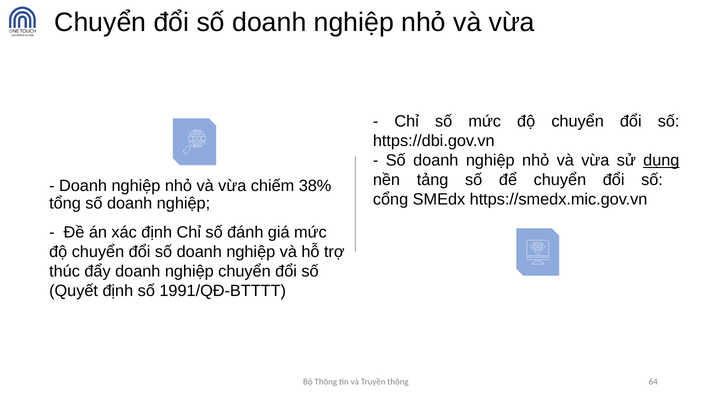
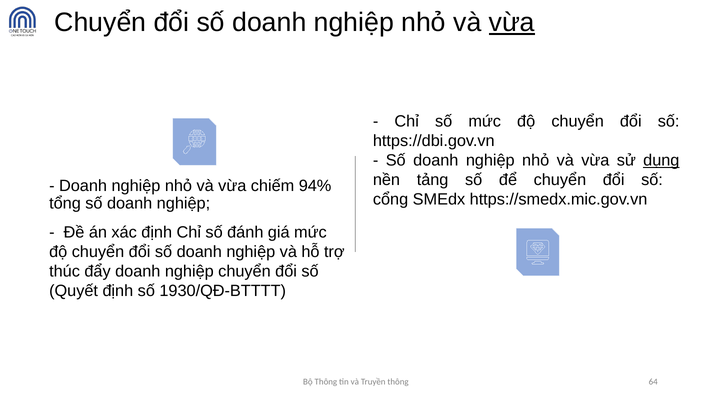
vừa at (512, 23) underline: none -> present
38%: 38% -> 94%
1991/QĐ-BTTTT: 1991/QĐ-BTTTT -> 1930/QĐ-BTTTT
